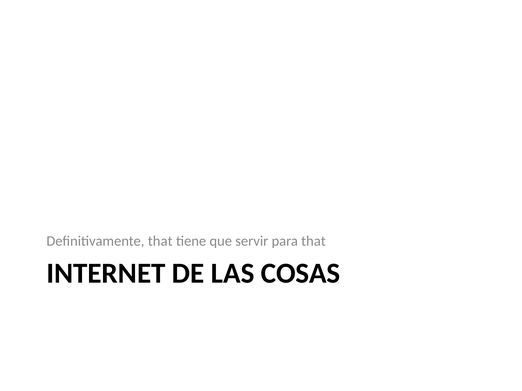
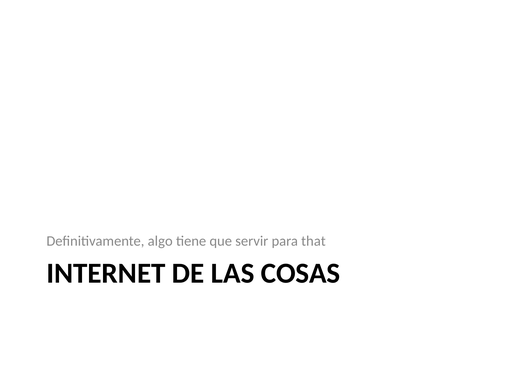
Definitivamente that: that -> algo
